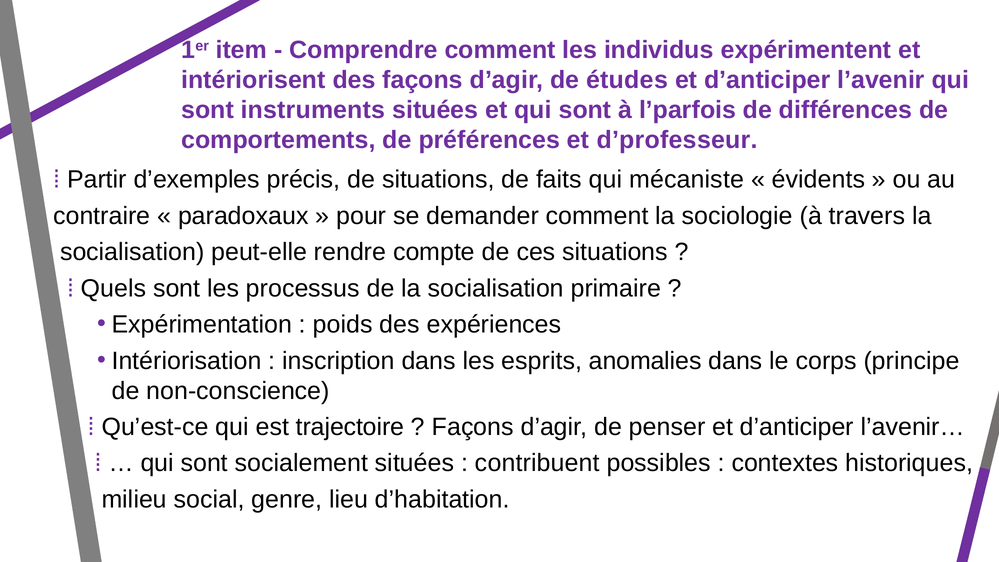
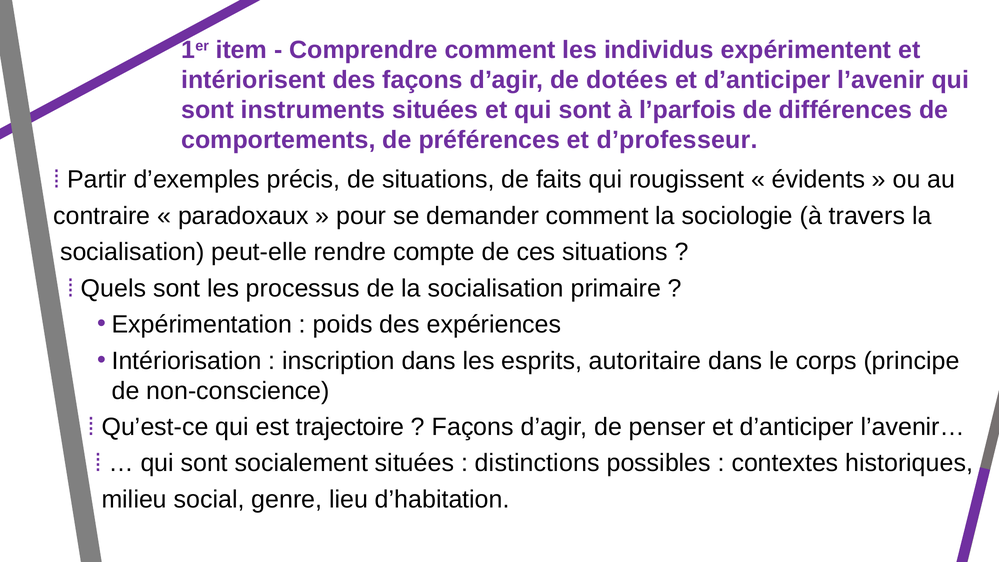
études: études -> dotées
mécaniste: mécaniste -> rougissent
anomalies: anomalies -> autoritaire
contribuent: contribuent -> distinctions
